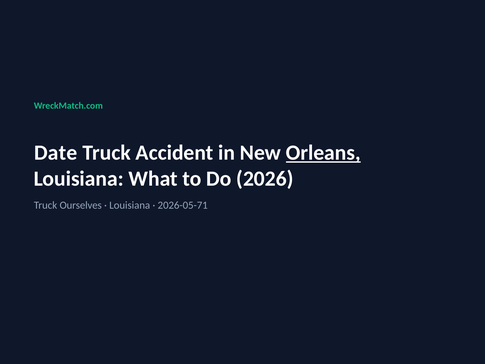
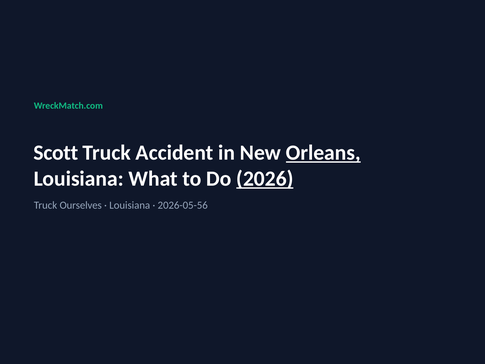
Date: Date -> Scott
2026 underline: none -> present
2026-05-71: 2026-05-71 -> 2026-05-56
